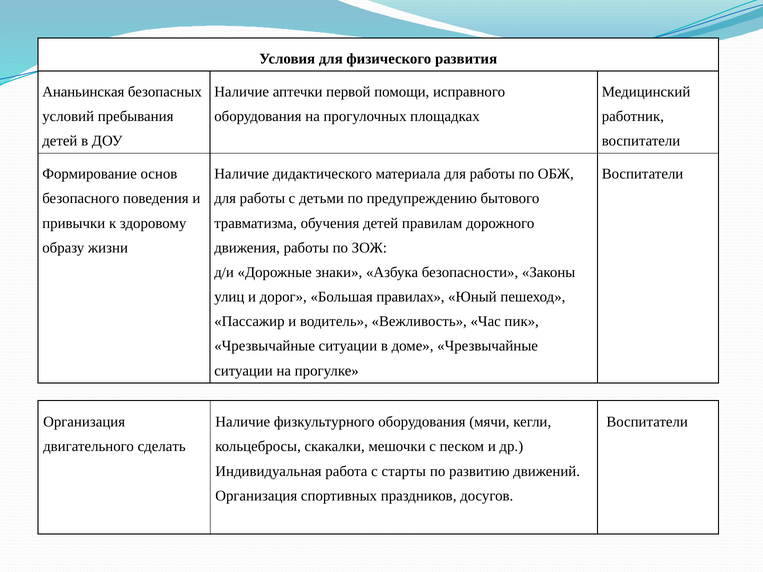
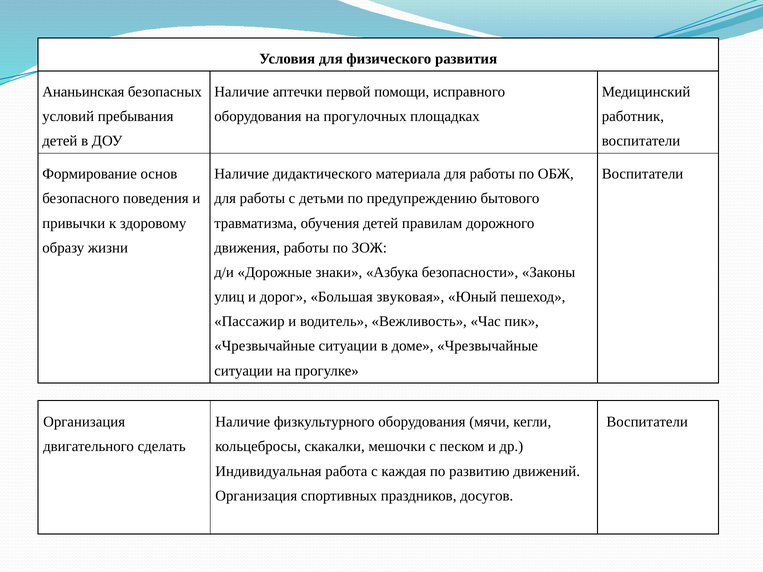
правилах: правилах -> звуковая
старты: старты -> каждая
